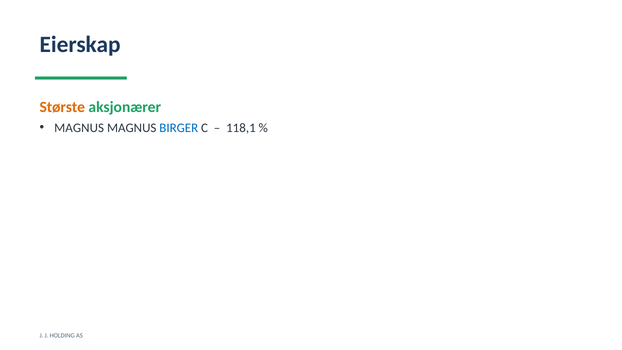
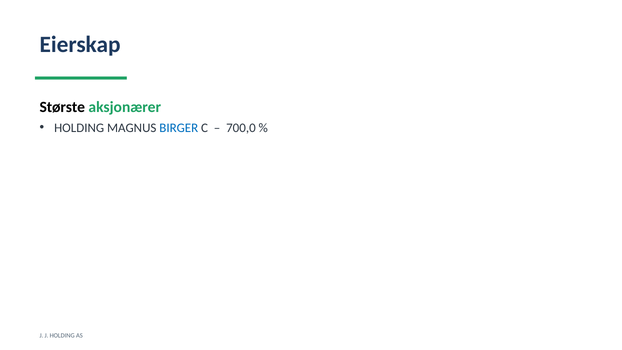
Største colour: orange -> black
MAGNUS at (79, 128): MAGNUS -> HOLDING
118,1: 118,1 -> 700,0
